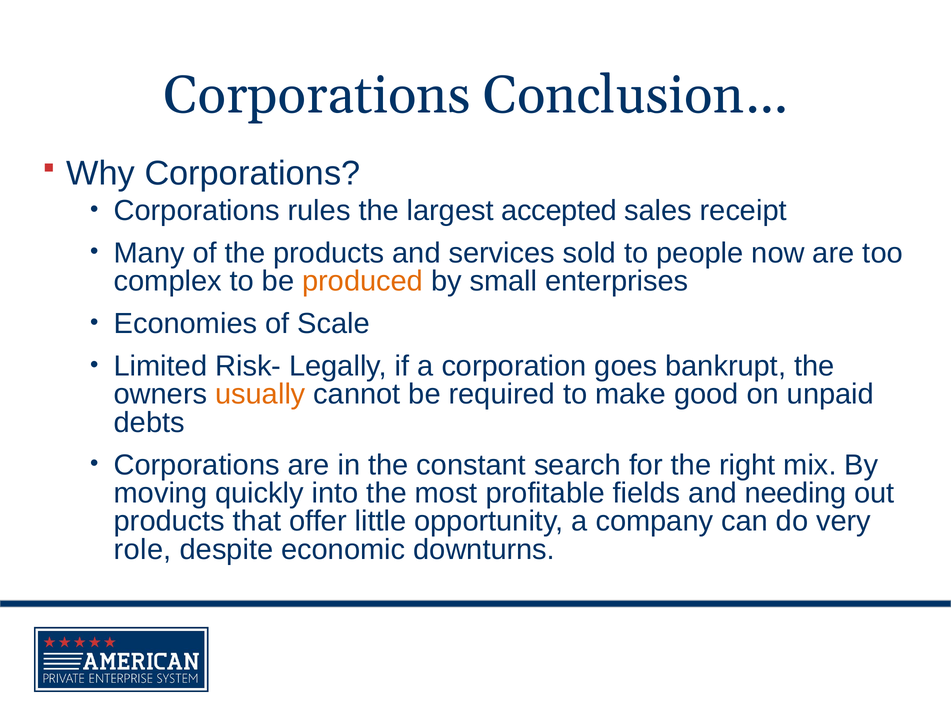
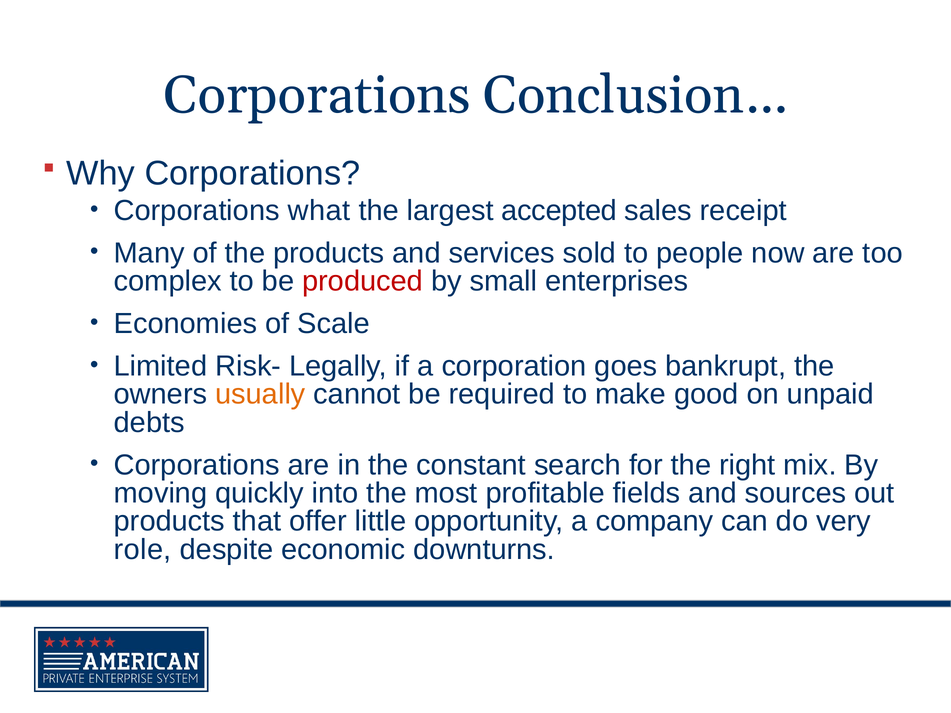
rules: rules -> what
produced colour: orange -> red
needing: needing -> sources
